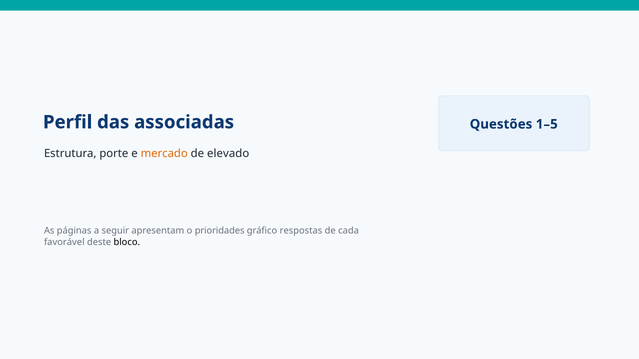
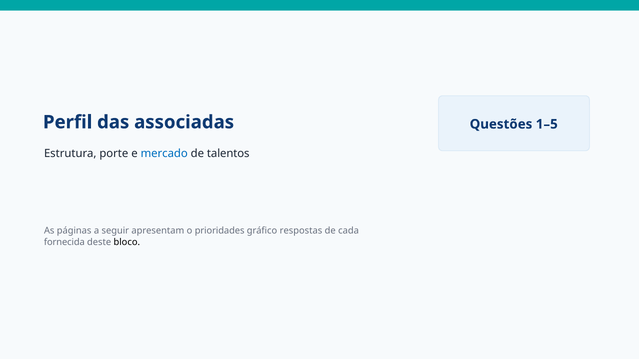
mercado colour: orange -> blue
elevado: elevado -> talentos
favorável: favorável -> fornecida
